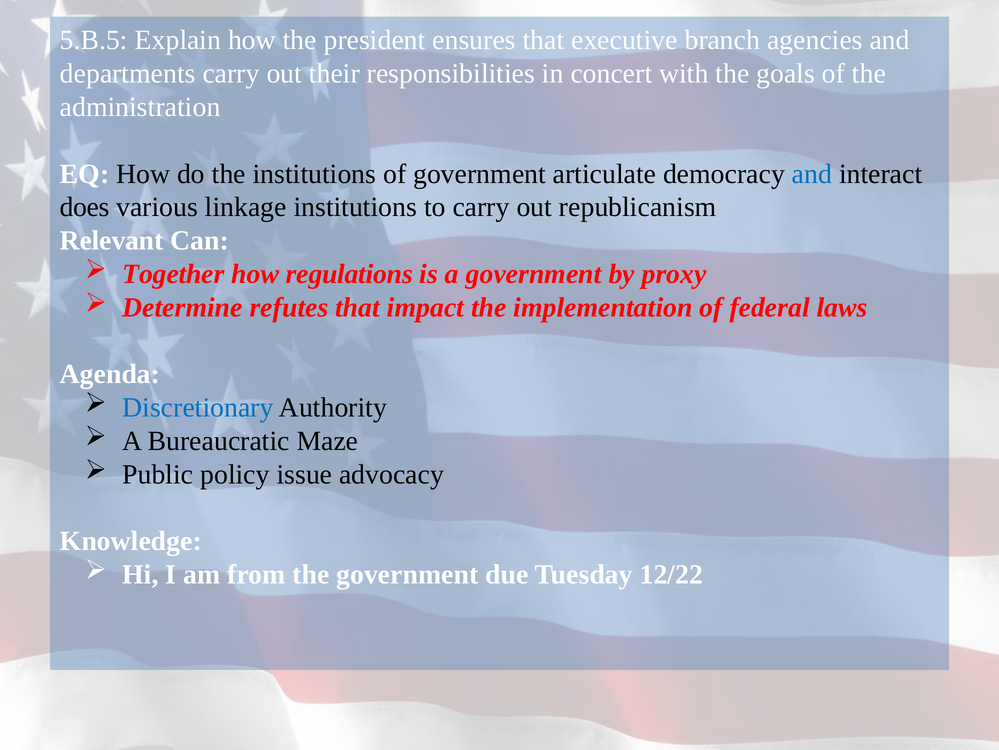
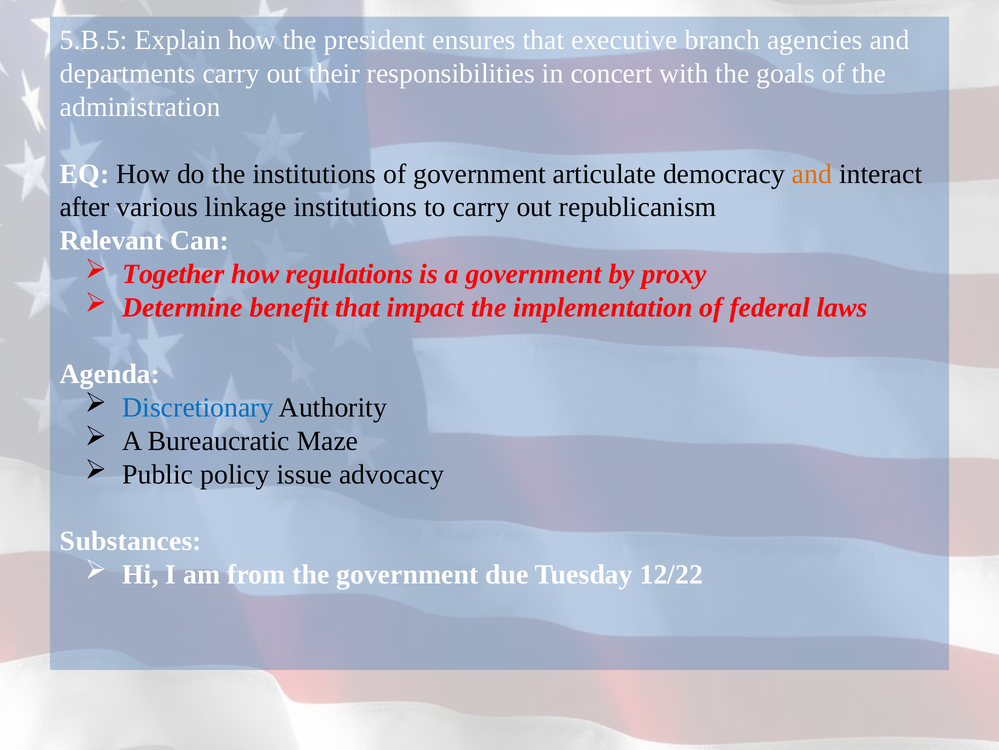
and at (812, 174) colour: blue -> orange
does: does -> after
refutes: refutes -> benefit
Knowledge: Knowledge -> Substances
